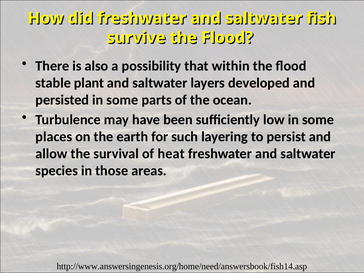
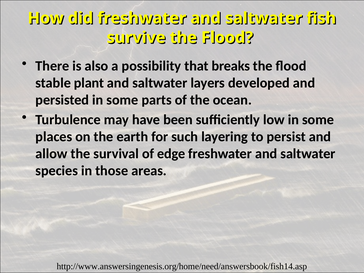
within: within -> breaks
heat: heat -> edge
